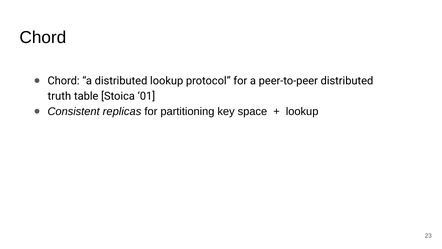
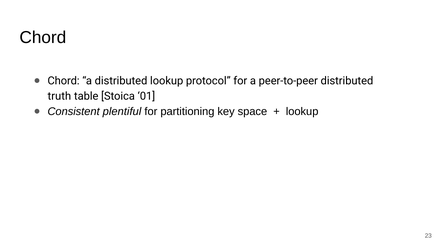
replicas: replicas -> plentiful
